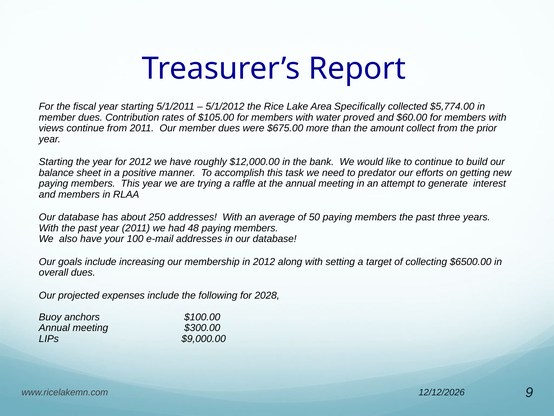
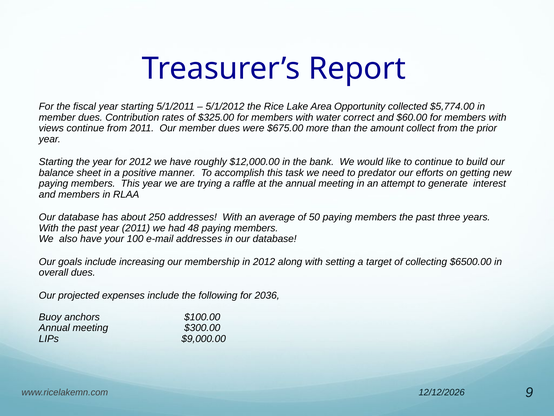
Specifically: Specifically -> Opportunity
$105.00: $105.00 -> $325.00
proved: proved -> correct
2028: 2028 -> 2036
